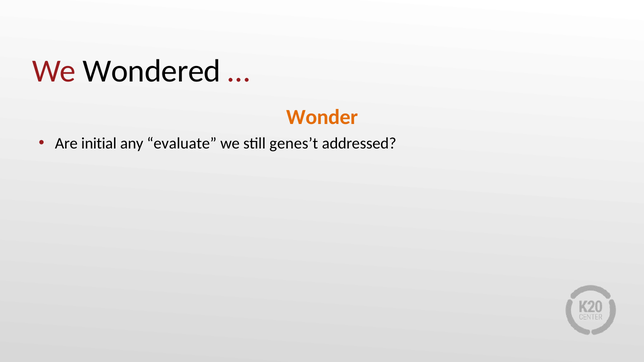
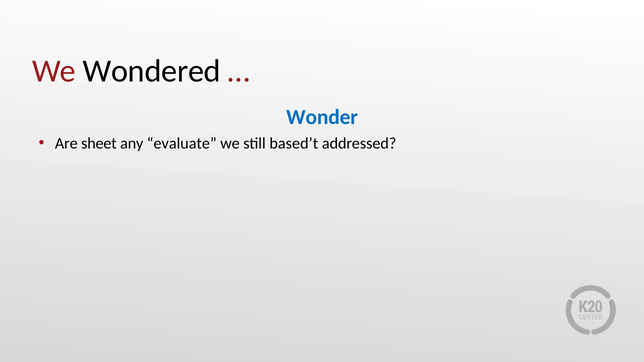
Wonder colour: orange -> blue
initial: initial -> sheet
genes’t: genes’t -> based’t
